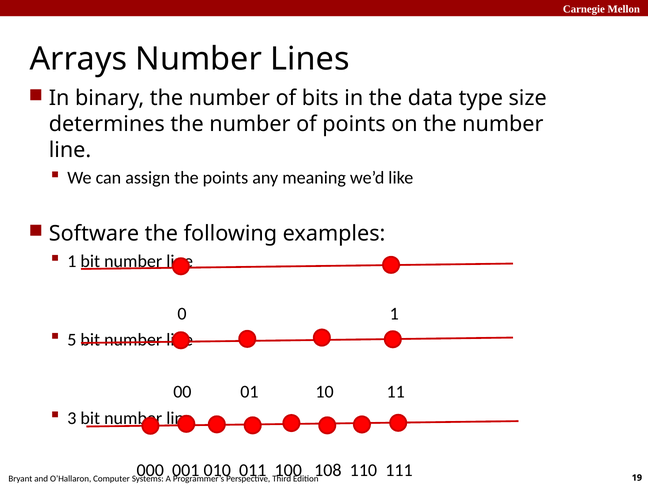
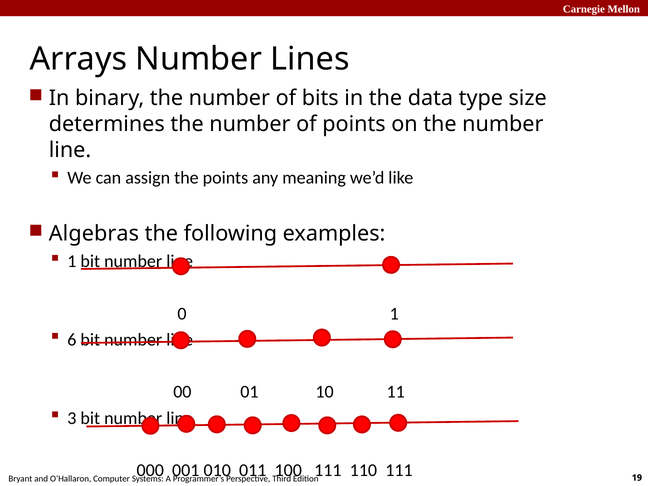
Software: Software -> Algebras
5: 5 -> 6
108 at (328, 470): 108 -> 111
